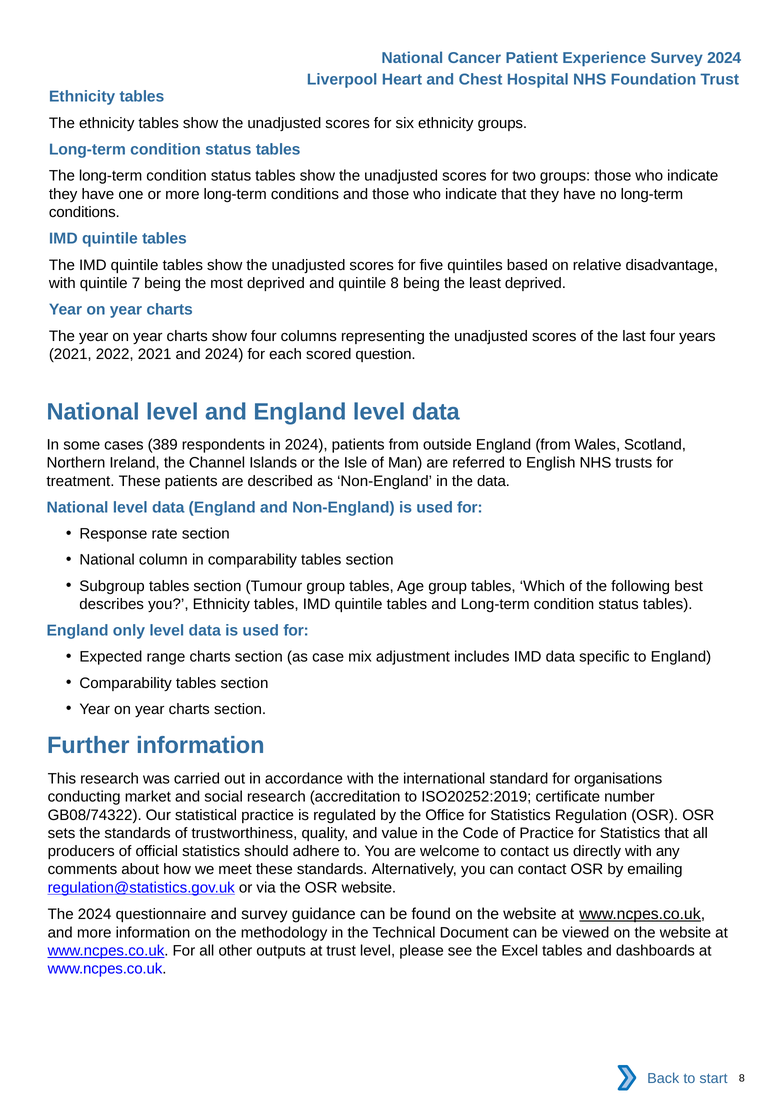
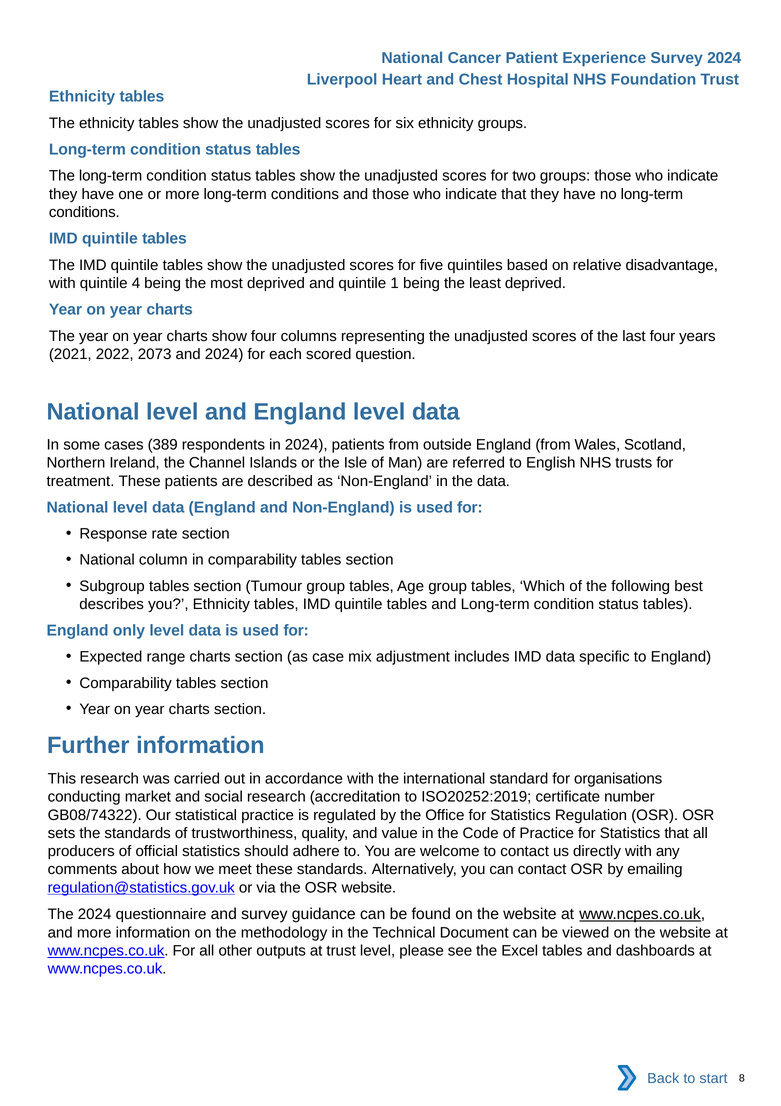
7: 7 -> 4
quintile 8: 8 -> 1
2022 2021: 2021 -> 2073
